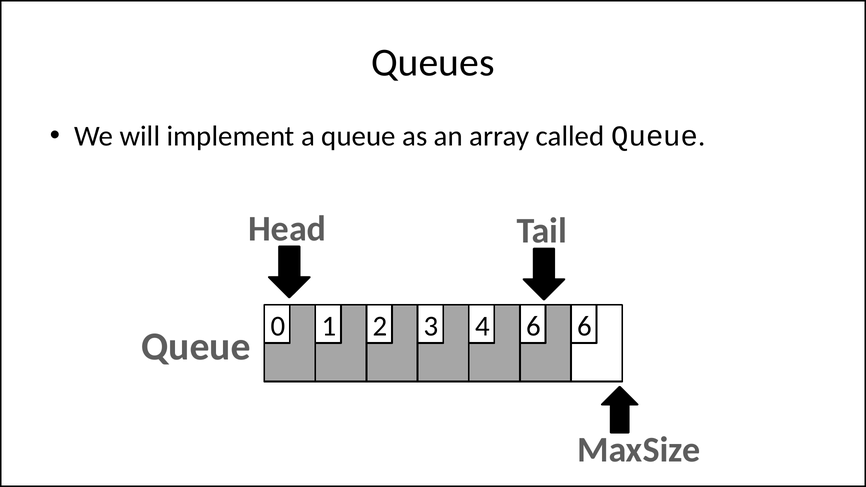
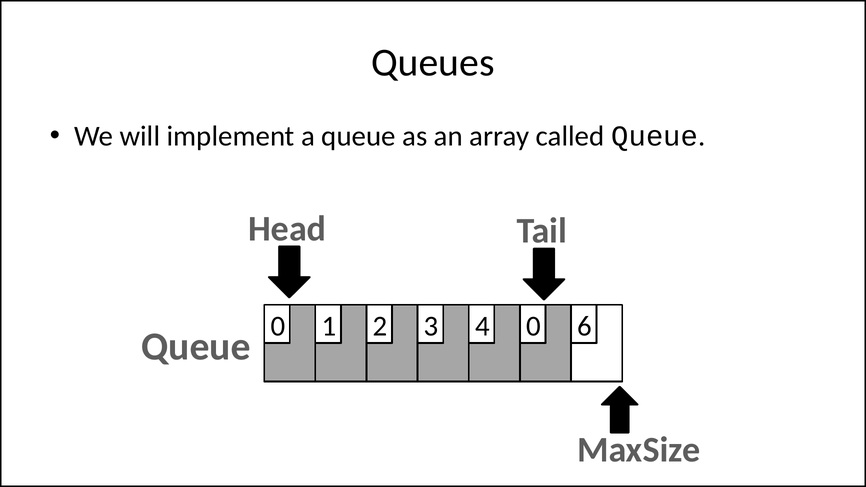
4 6: 6 -> 0
